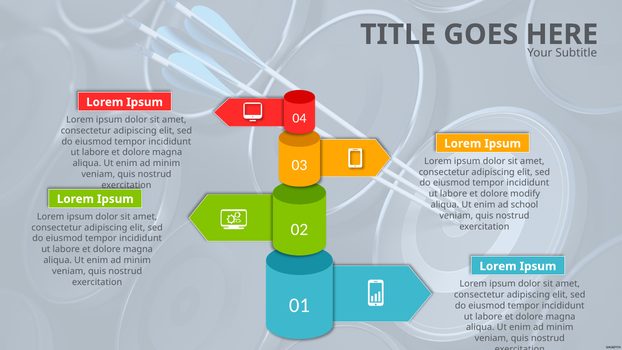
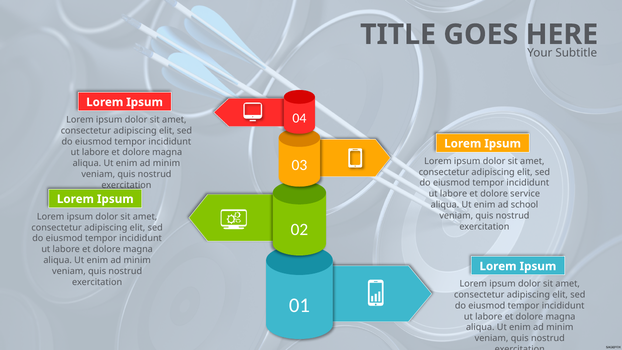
modify: modify -> service
